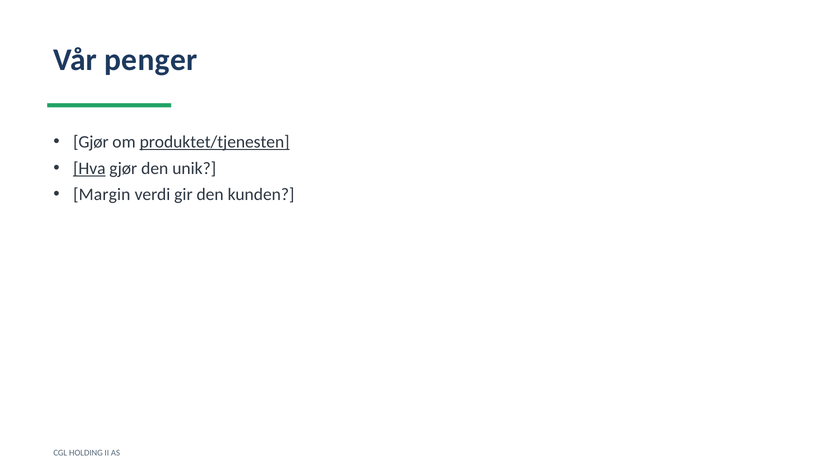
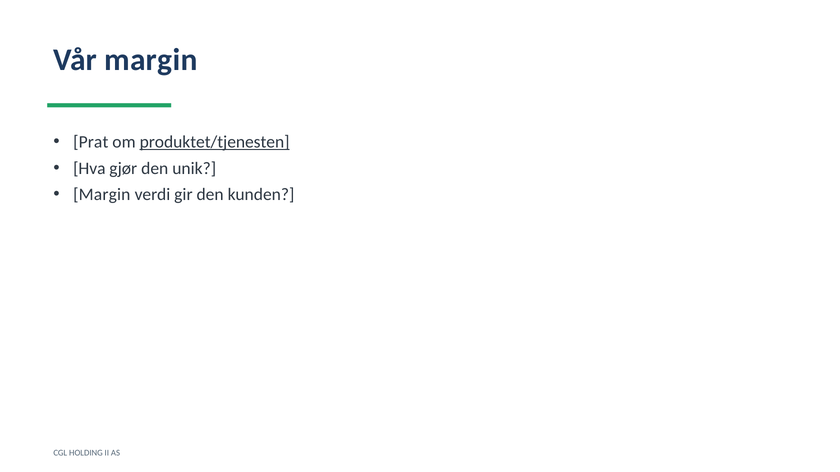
Vår penger: penger -> margin
Gjør at (91, 142): Gjør -> Prat
Hva underline: present -> none
